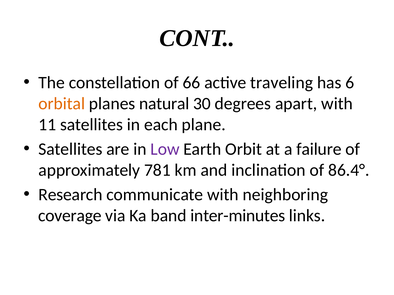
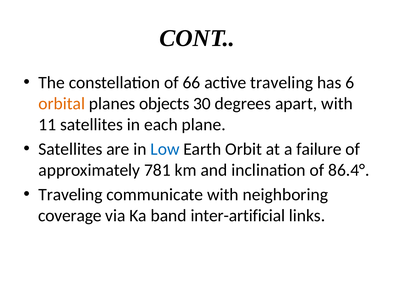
natural: natural -> objects
Low colour: purple -> blue
Research at (70, 195): Research -> Traveling
inter-minutes: inter-minutes -> inter-artificial
